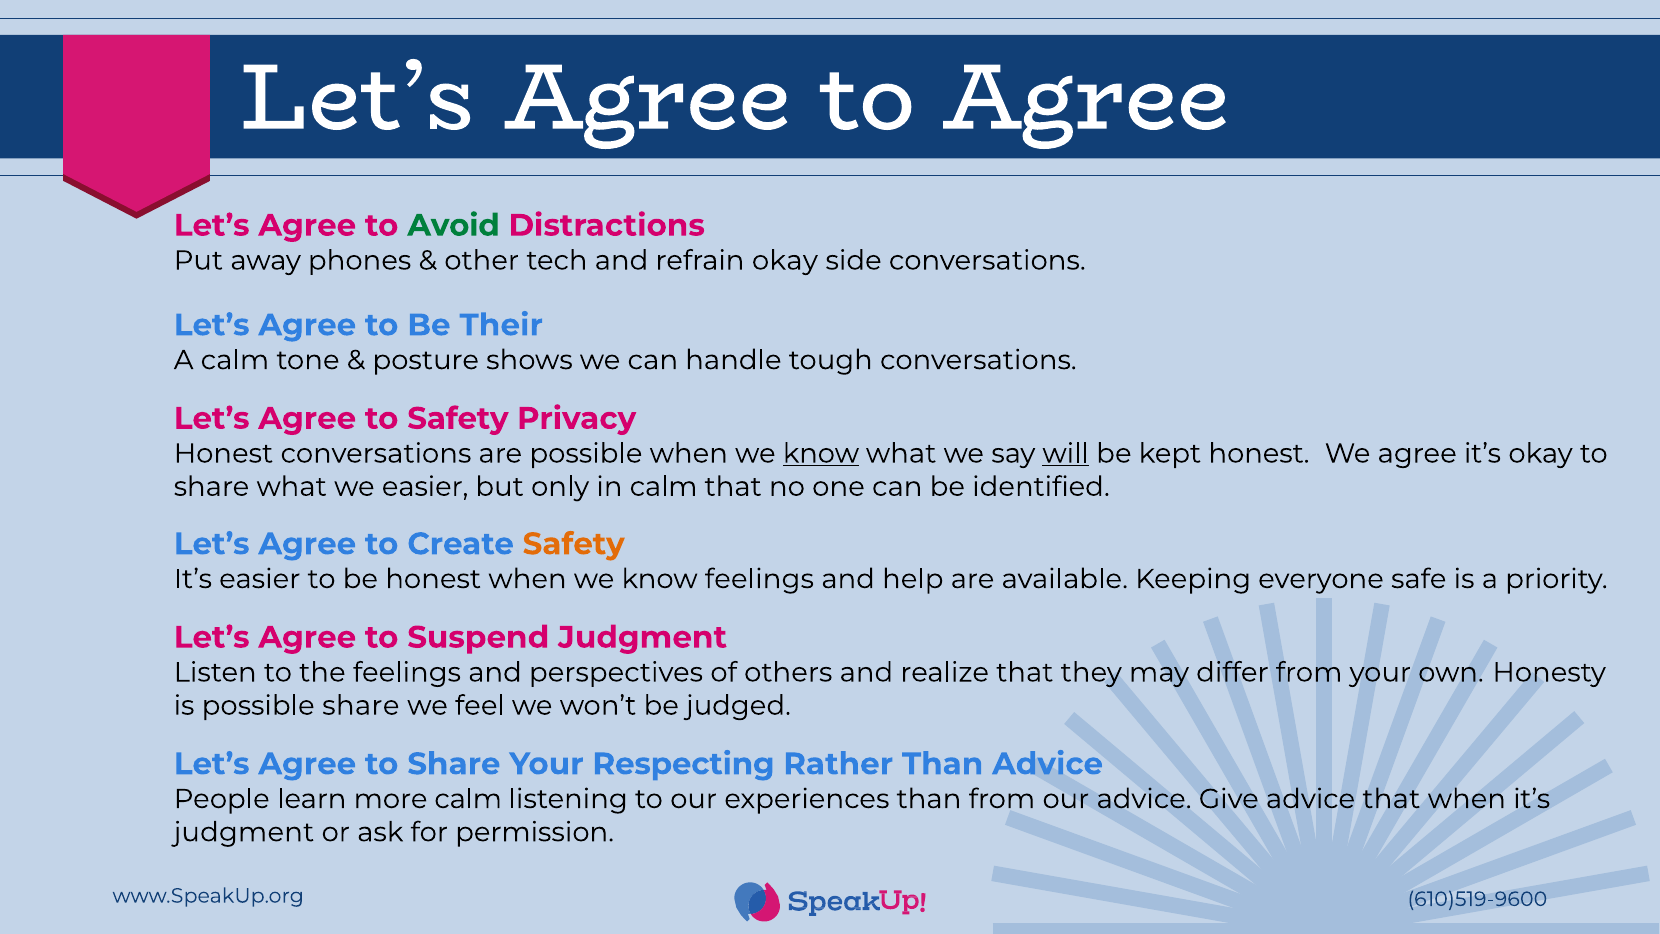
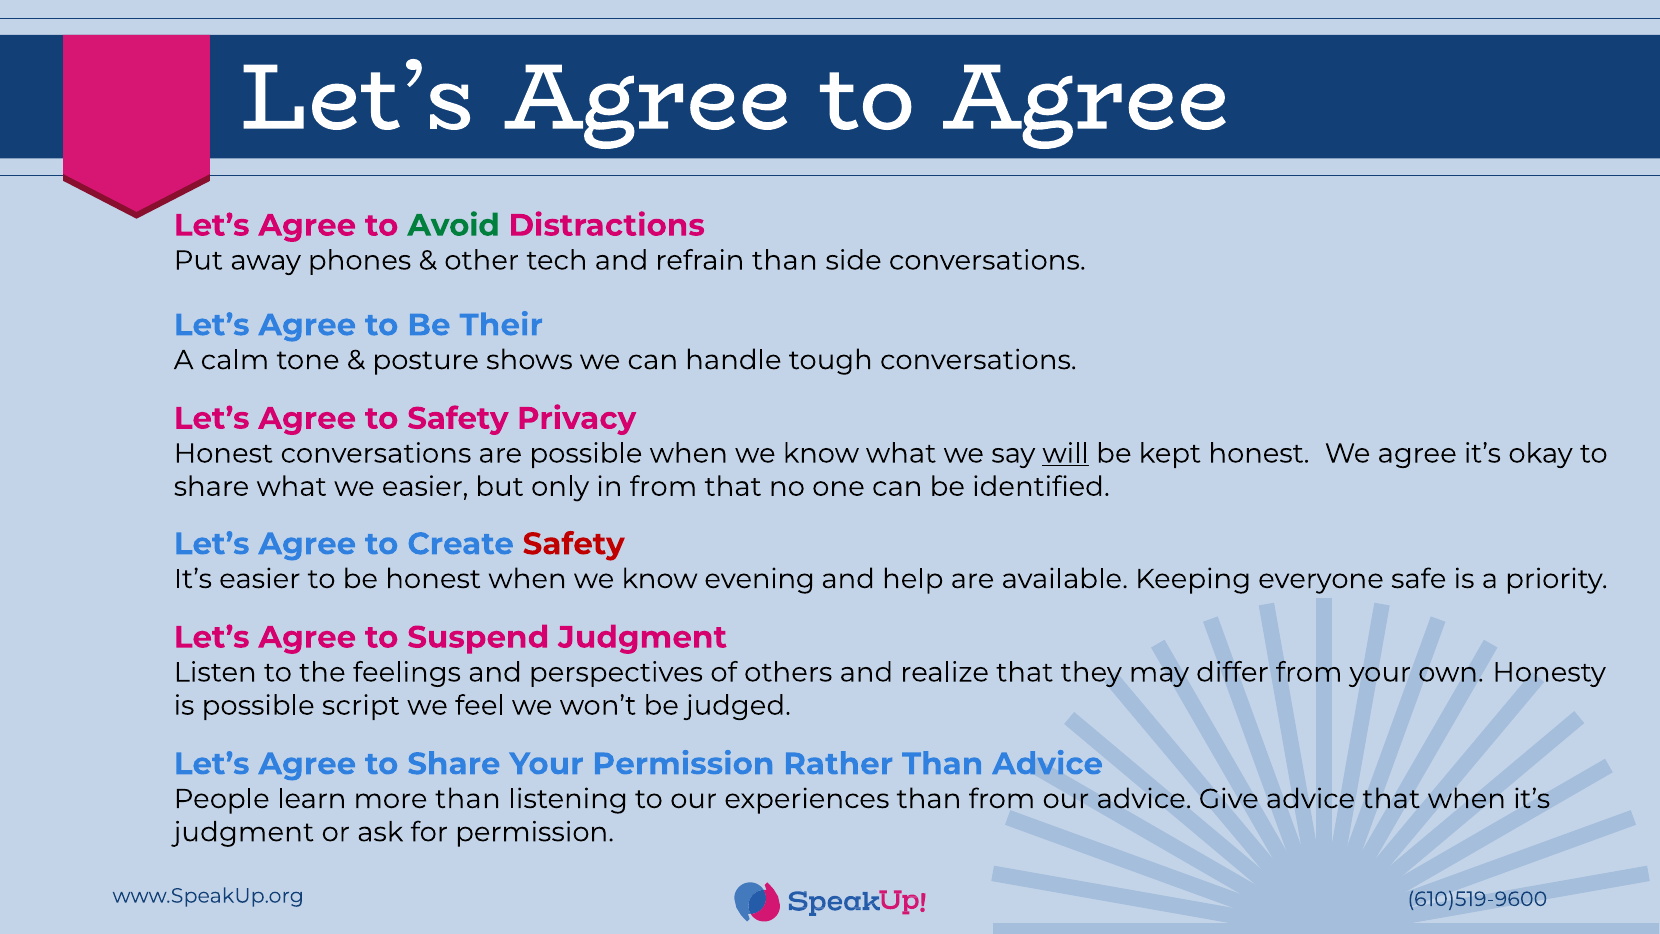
refrain okay: okay -> than
know at (821, 453) underline: present -> none
in calm: calm -> from
Safety at (574, 544) colour: orange -> red
know feelings: feelings -> evening
possible share: share -> script
Your Respecting: Respecting -> Permission
more calm: calm -> than
